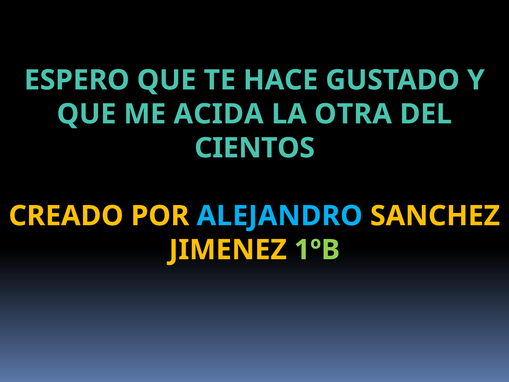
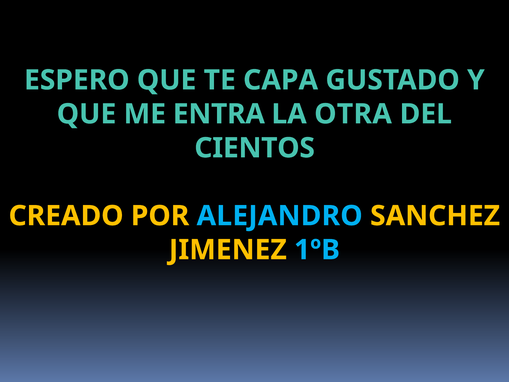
HACE: HACE -> CAPA
ACIDA: ACIDA -> ENTRA
1ºB colour: light green -> light blue
